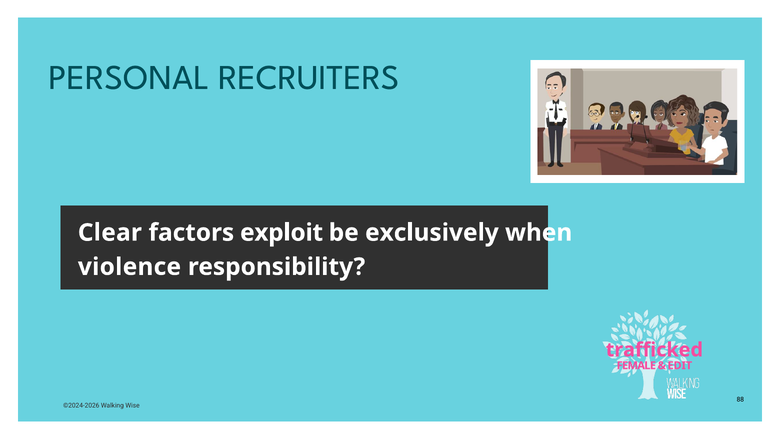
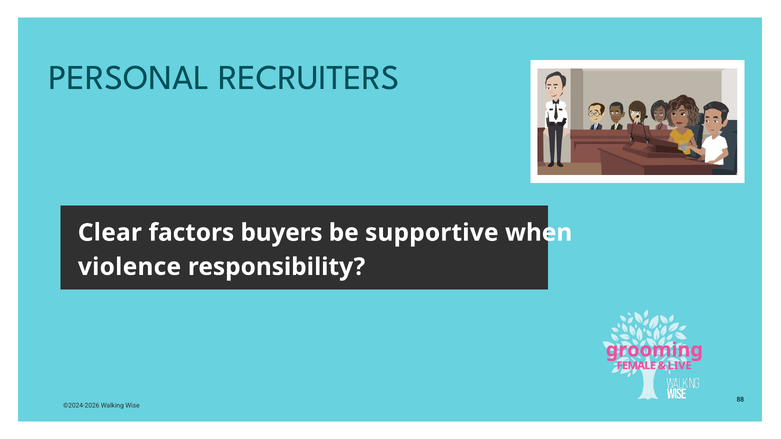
exploit: exploit -> buyers
exclusively: exclusively -> supportive
trafficked: trafficked -> grooming
EDIT: EDIT -> LIVE
